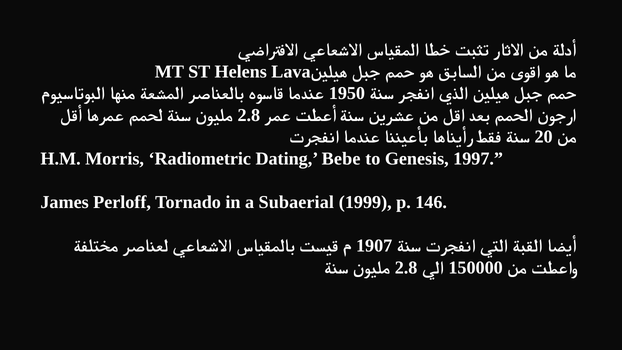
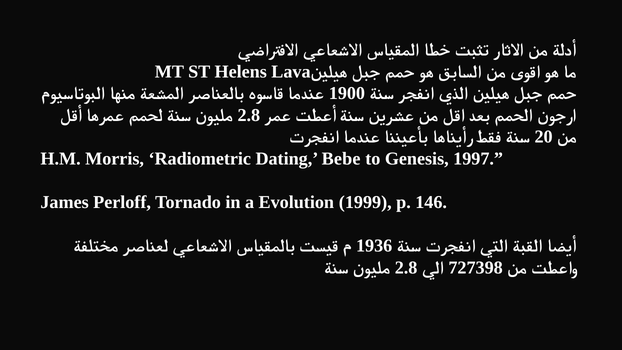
1950: 1950 -> 1900
Subaerial: Subaerial -> Evolution
1907: 1907 -> 1936
150000: 150000 -> 727398
